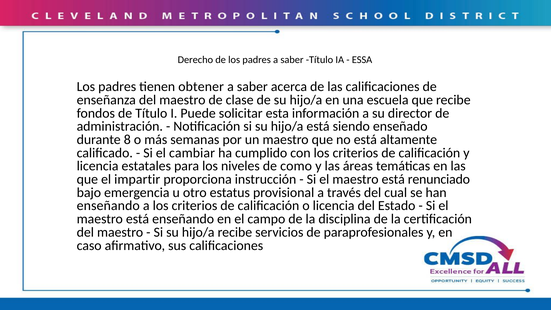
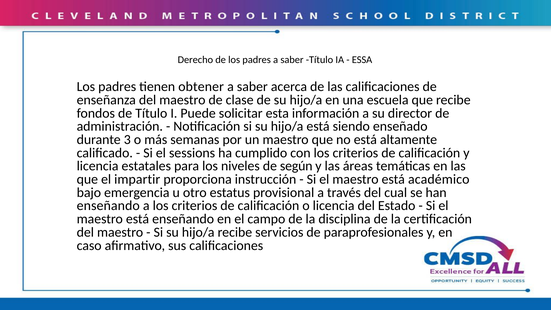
8: 8 -> 3
cambiar: cambiar -> sessions
como: como -> según
renunciado: renunciado -> académico
